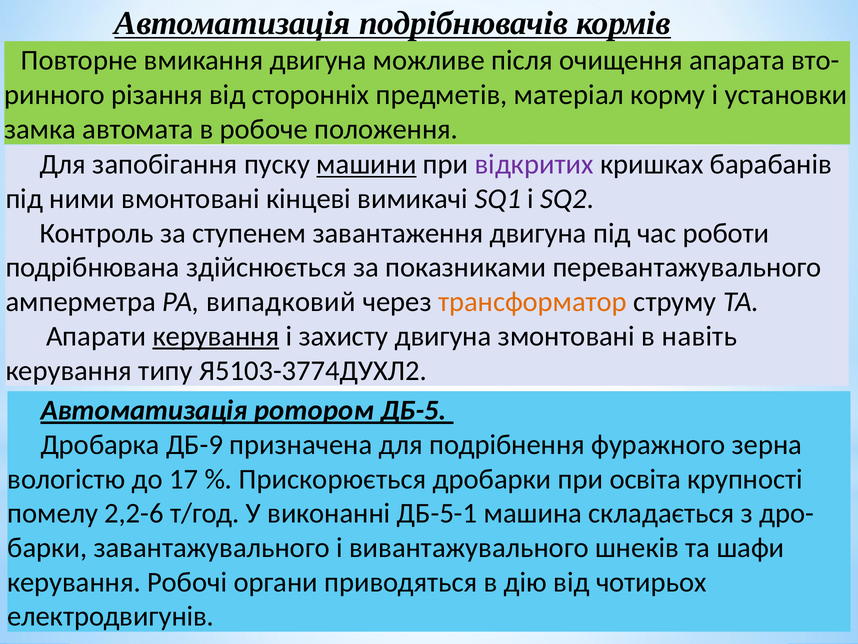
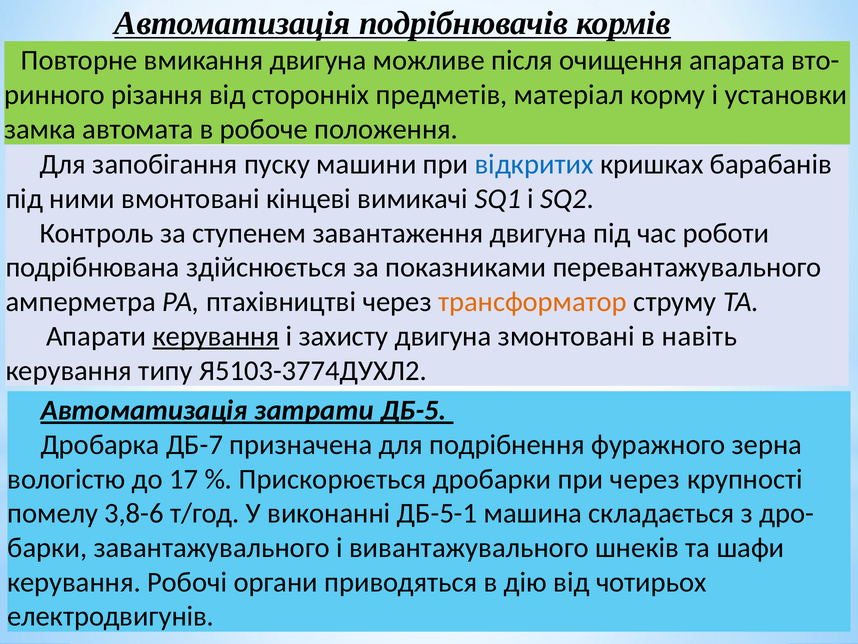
машини underline: present -> none
відкритих colour: purple -> blue
випадковий: випадковий -> птахівництві
ротором: ротором -> затрати
ДБ-9: ДБ-9 -> ДБ-7
при освіта: освіта -> через
2,2-6: 2,2-6 -> 3,8-6
